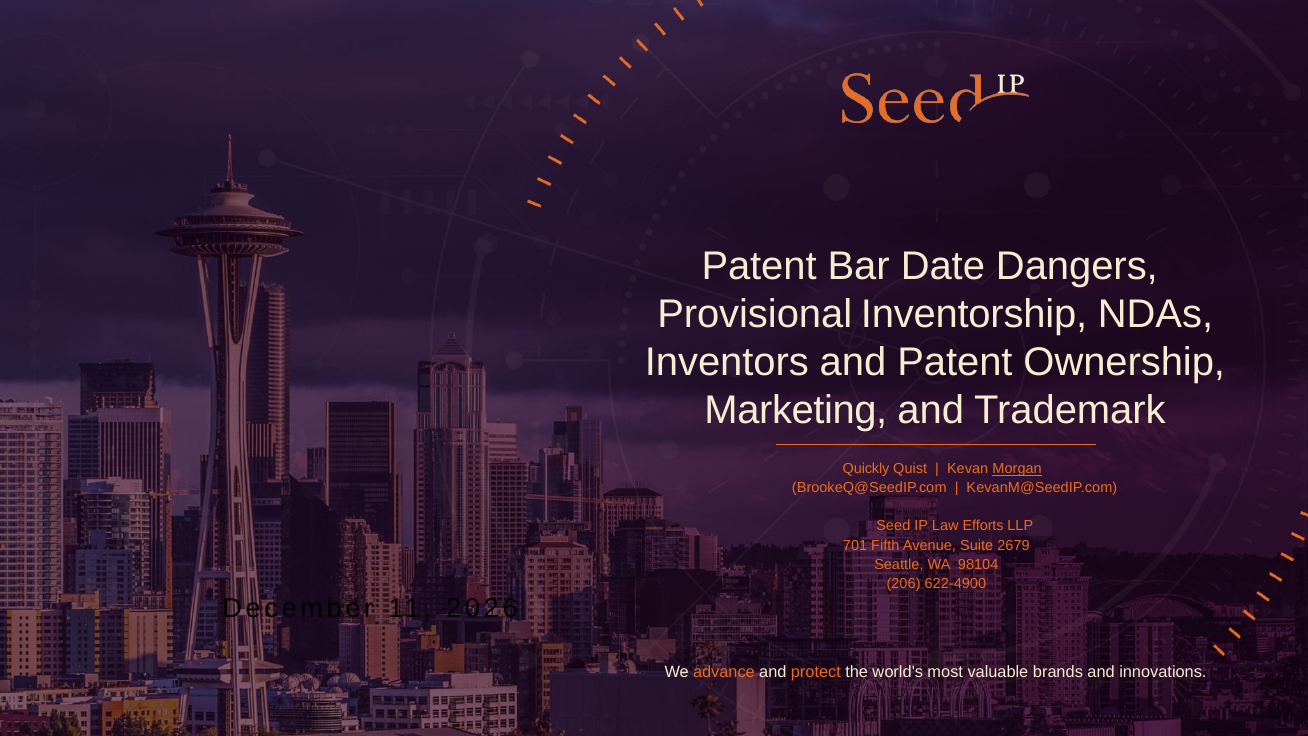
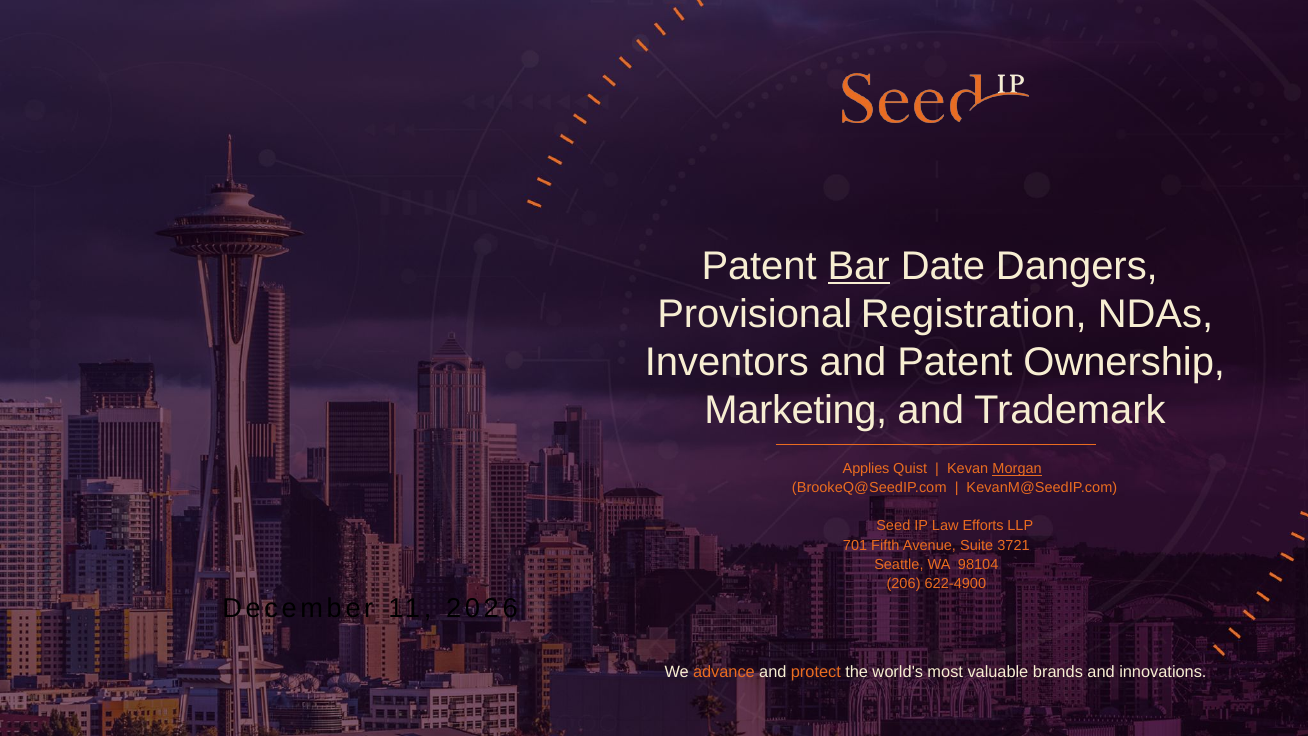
Bar underline: none -> present
Inventorship: Inventorship -> Registration
Quickly: Quickly -> Applies
2679: 2679 -> 3721
